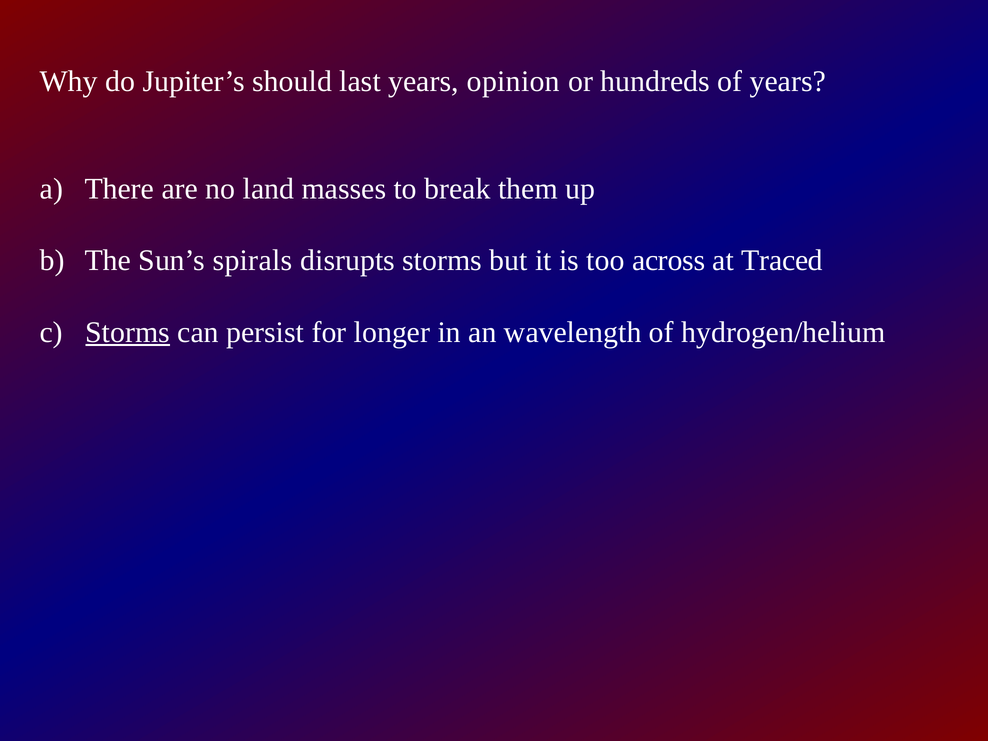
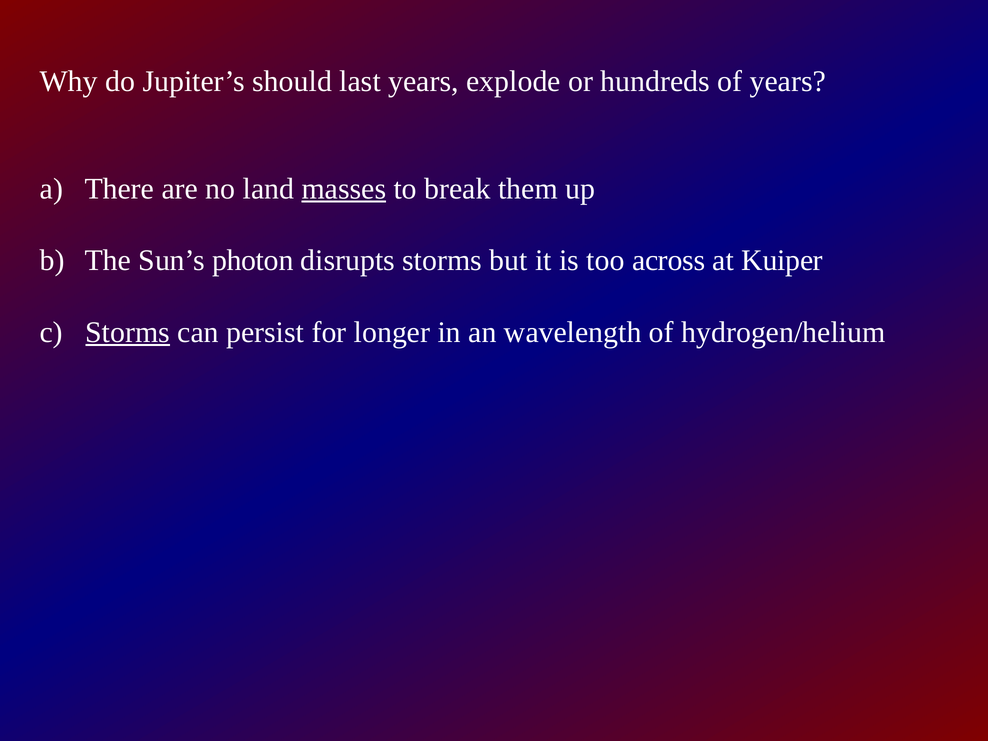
opinion: opinion -> explode
masses underline: none -> present
spirals: spirals -> photon
Traced: Traced -> Kuiper
